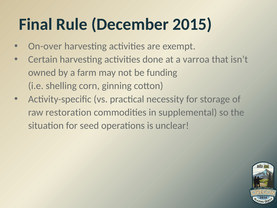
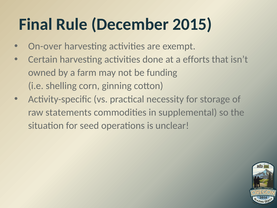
varroa: varroa -> efforts
restoration: restoration -> statements
